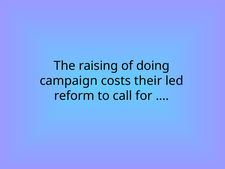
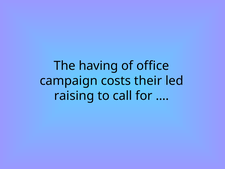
raising: raising -> having
doing: doing -> office
reform: reform -> raising
